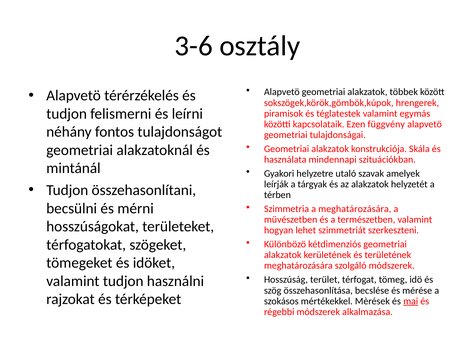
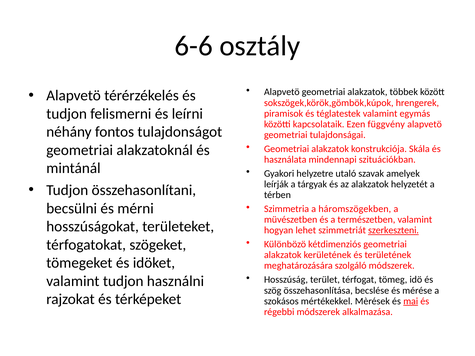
3-6: 3-6 -> 6-6
a meghatározására: meghatározására -> háromszögekben
szerkeszteni underline: none -> present
